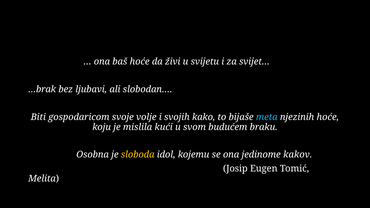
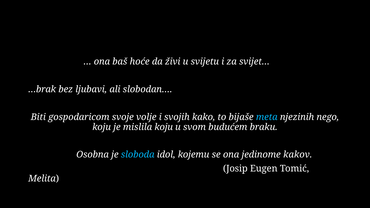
njezinih hoće: hoće -> nego
mislila kući: kući -> koju
sloboda colour: yellow -> light blue
